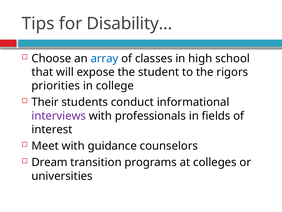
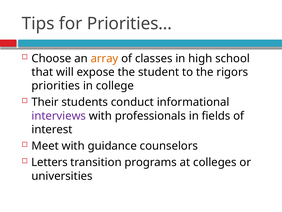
Disability…: Disability… -> Priorities…
array colour: blue -> orange
Dream: Dream -> Letters
